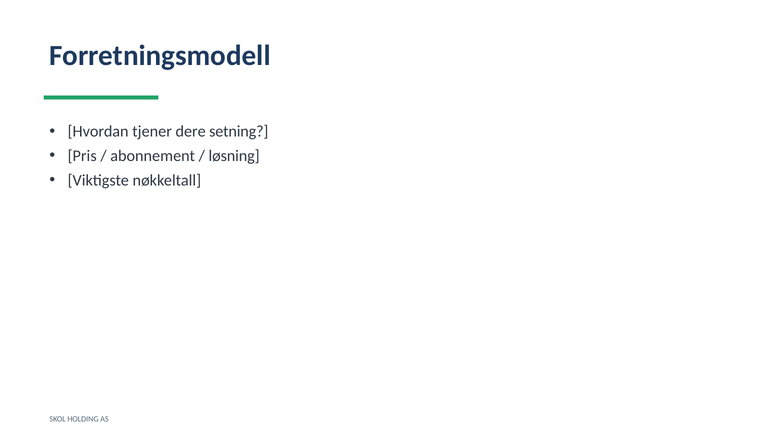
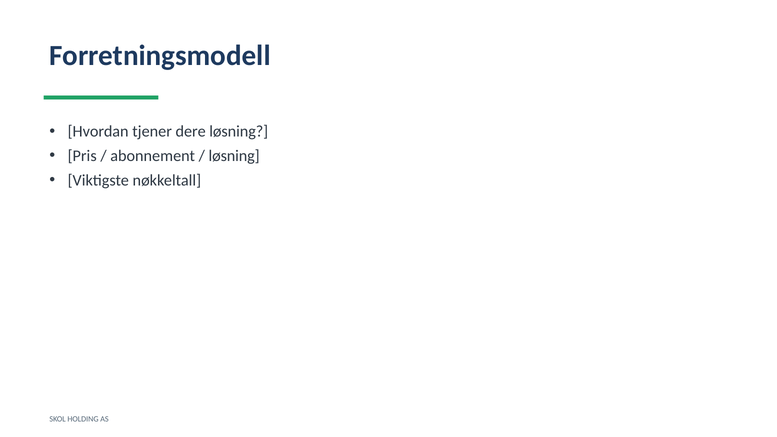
dere setning: setning -> løsning
